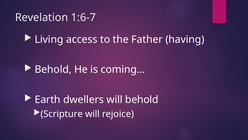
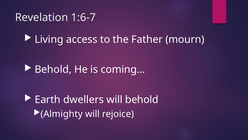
having: having -> mourn
Scripture: Scripture -> Almighty
